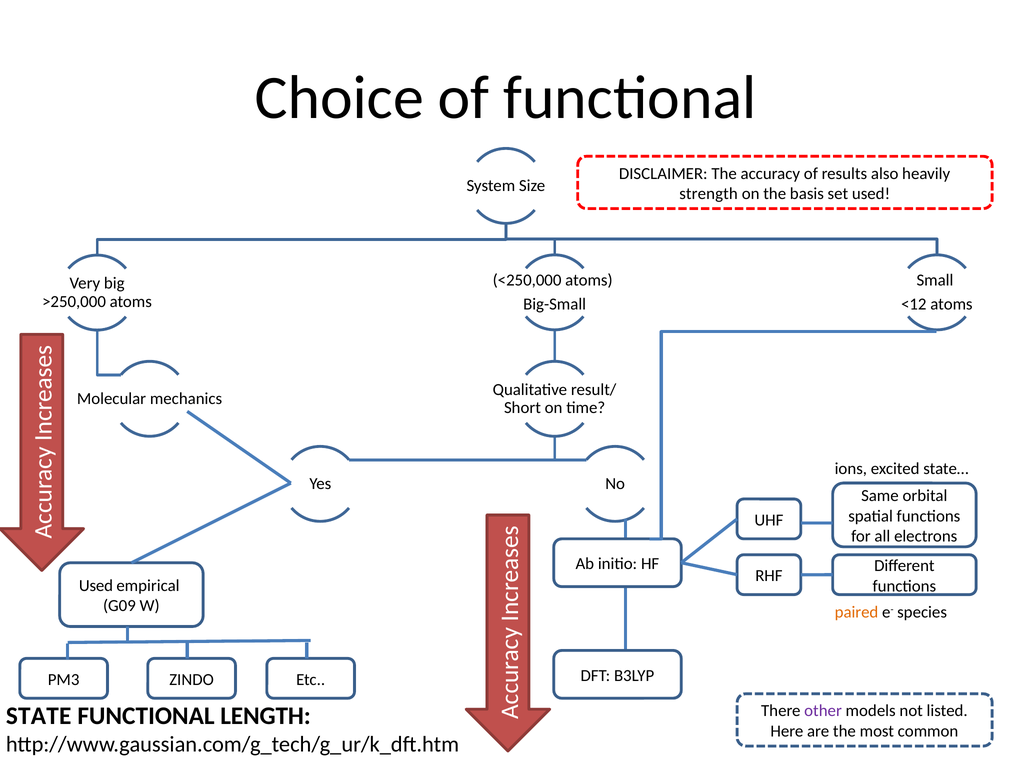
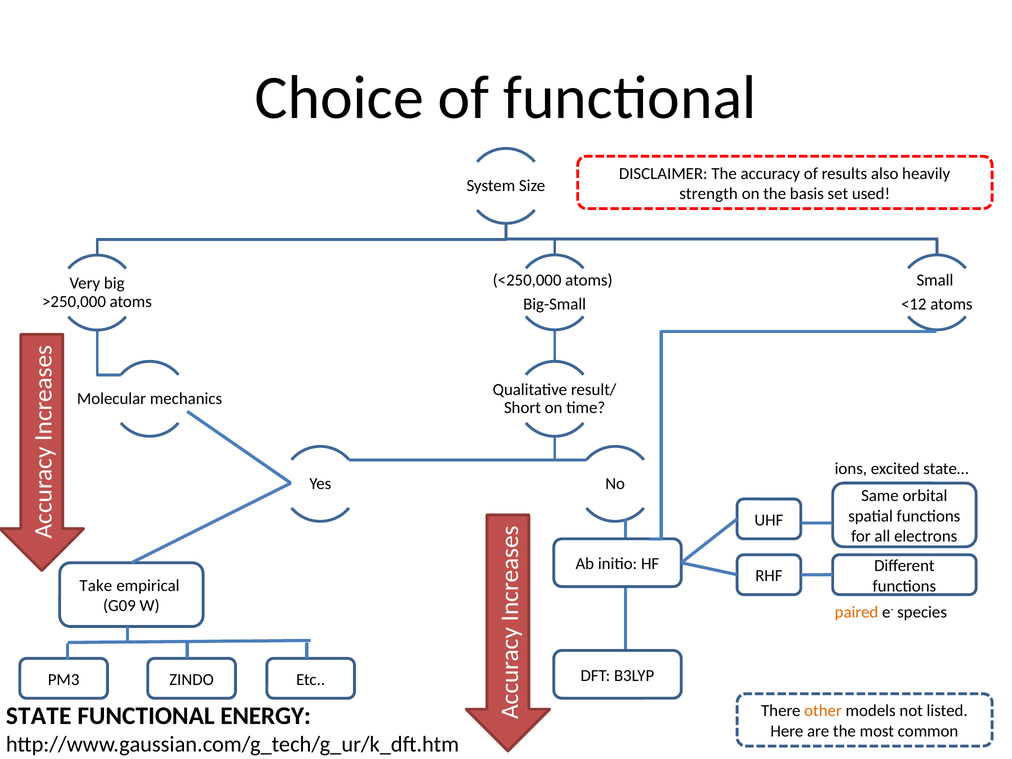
Used at (96, 586): Used -> Take
other colour: purple -> orange
LENGTH: LENGTH -> ENERGY
